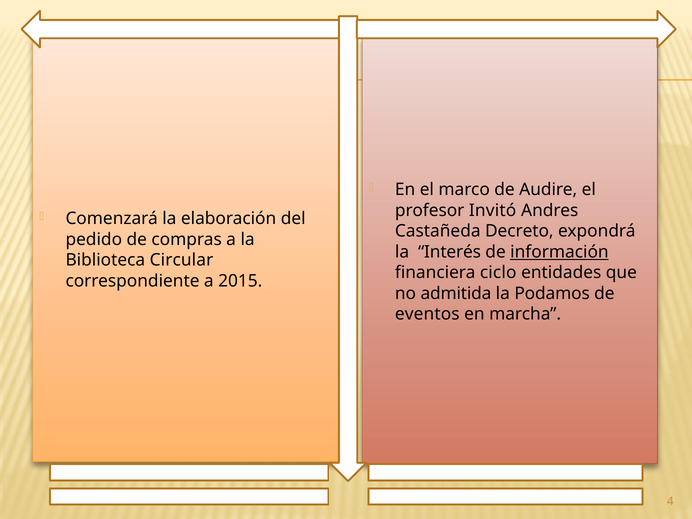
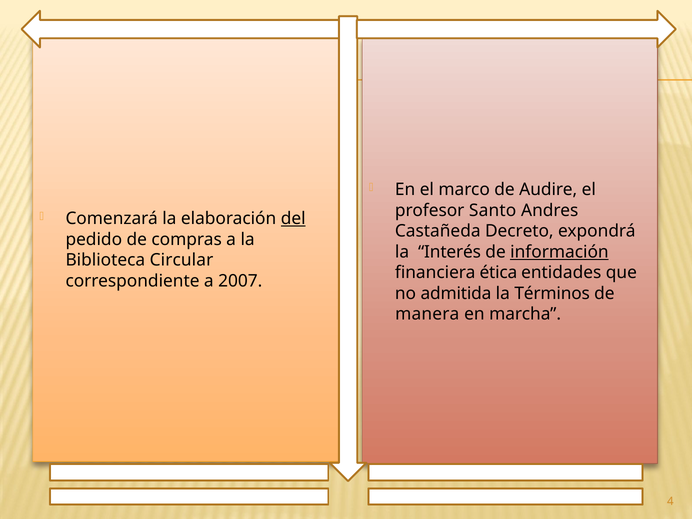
Invitó: Invitó -> Santo
del underline: none -> present
ciclo: ciclo -> ética
2015: 2015 -> 2007
Podamos: Podamos -> Términos
eventos: eventos -> manera
